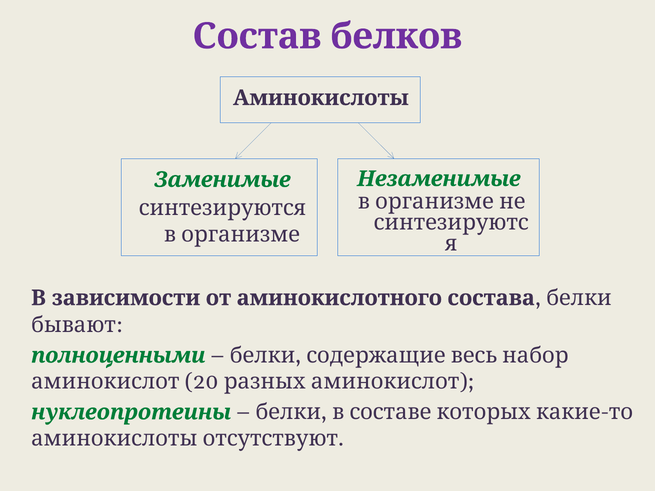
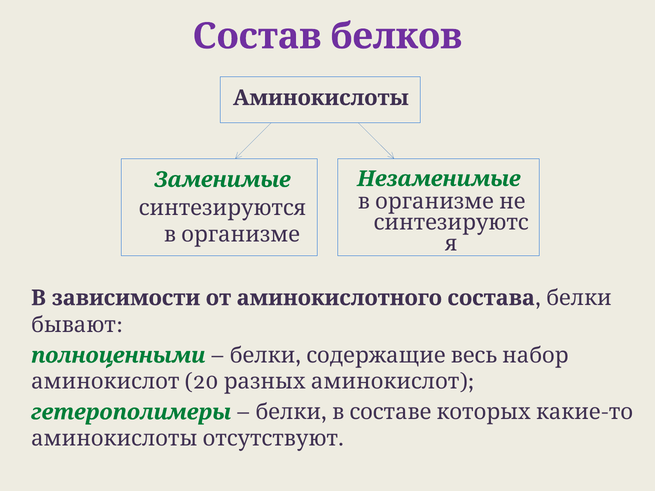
нуклеопротеины: нуклеопротеины -> гетерополимеры
